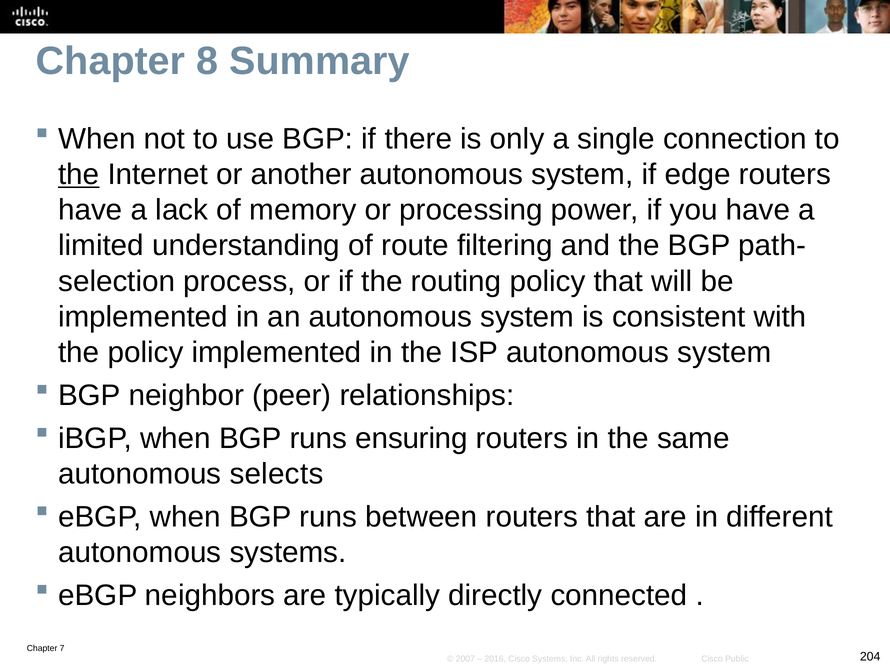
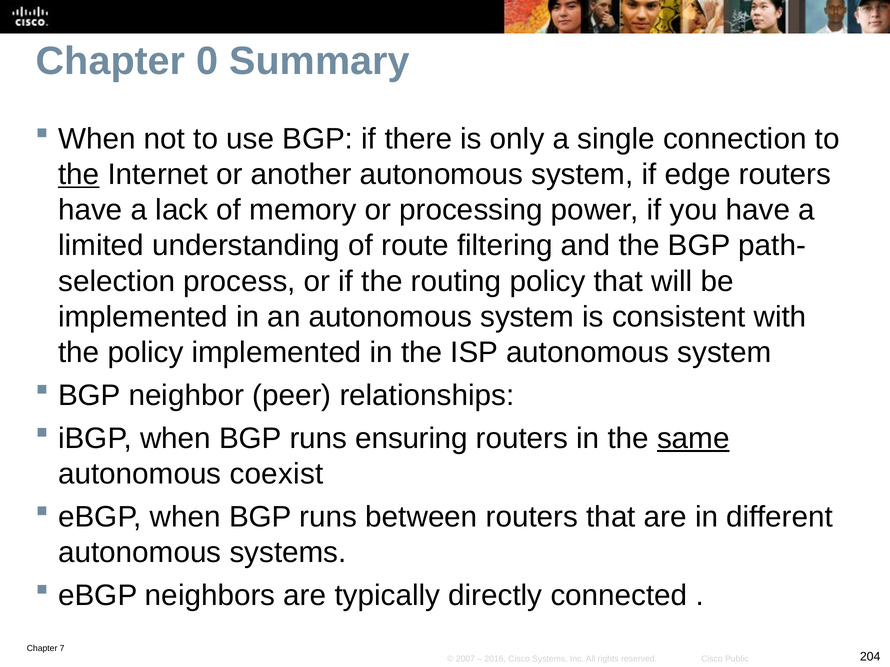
8: 8 -> 0
same underline: none -> present
selects: selects -> coexist
